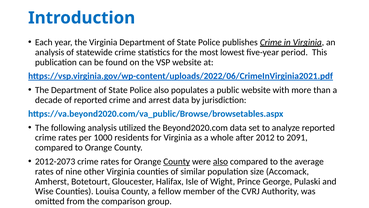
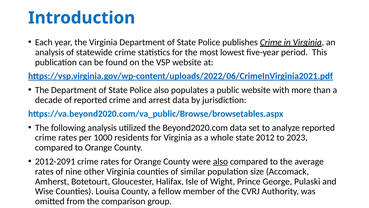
whole after: after -> state
2091: 2091 -> 2023
2012-2073: 2012-2073 -> 2012-2091
County at (177, 161) underline: present -> none
